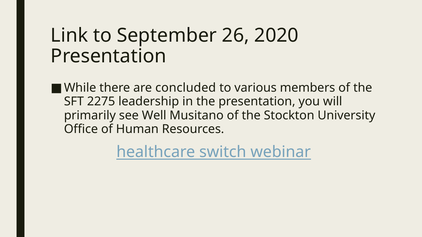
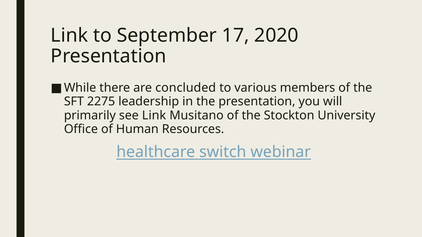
26: 26 -> 17
see Well: Well -> Link
